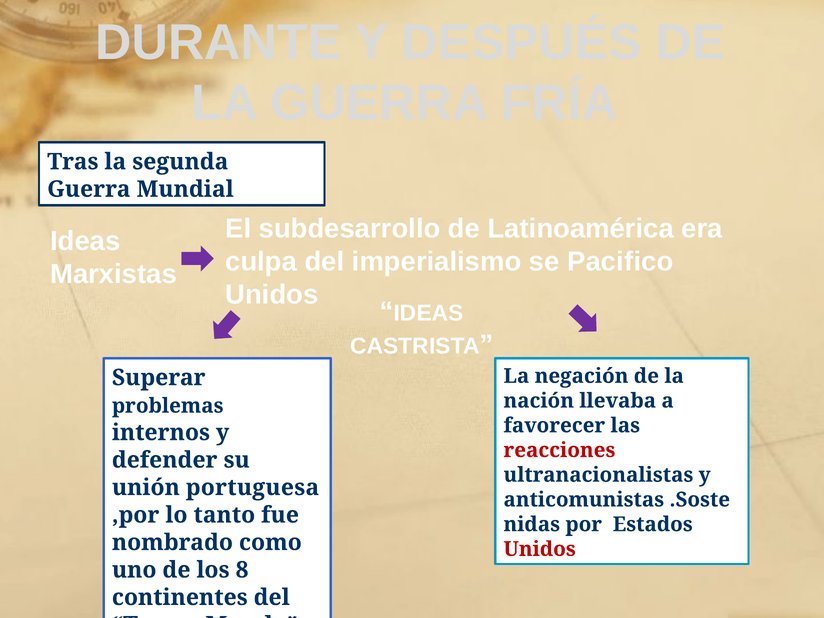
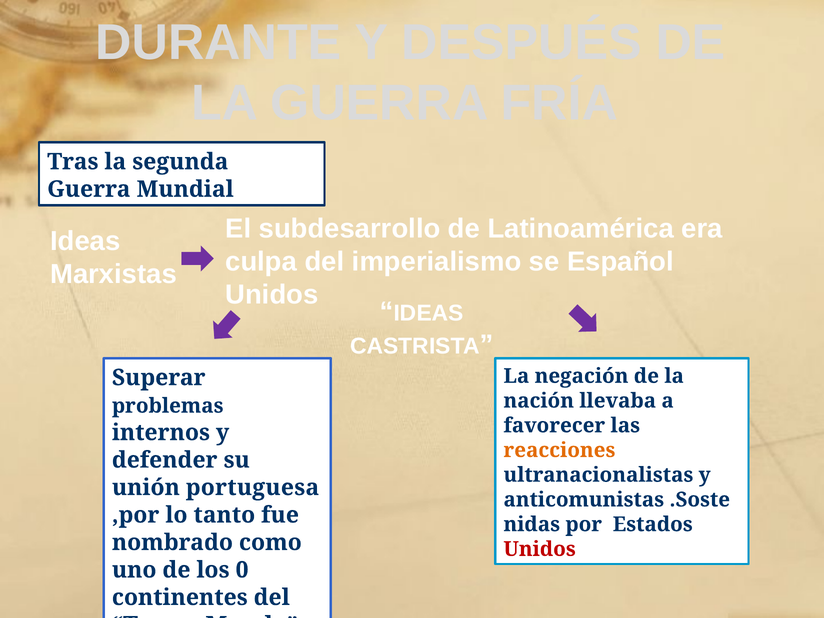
Pacifico: Pacifico -> Español
reacciones colour: red -> orange
8: 8 -> 0
